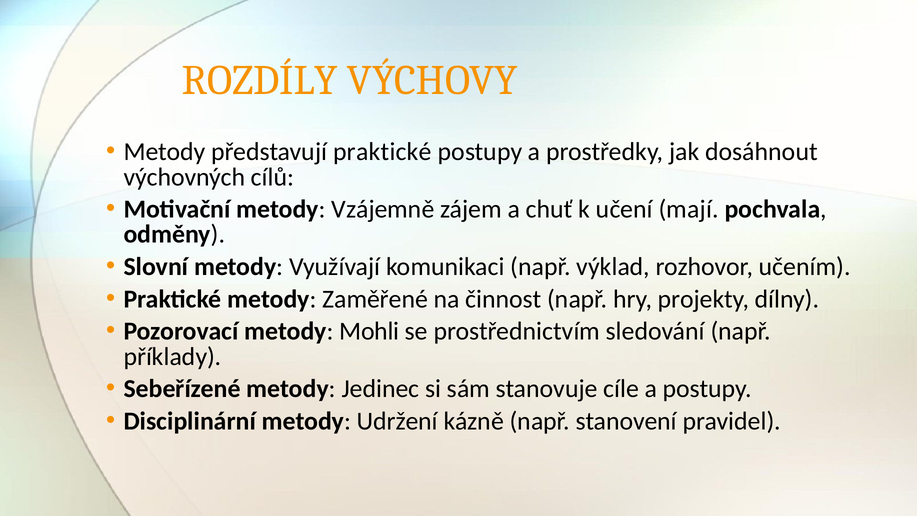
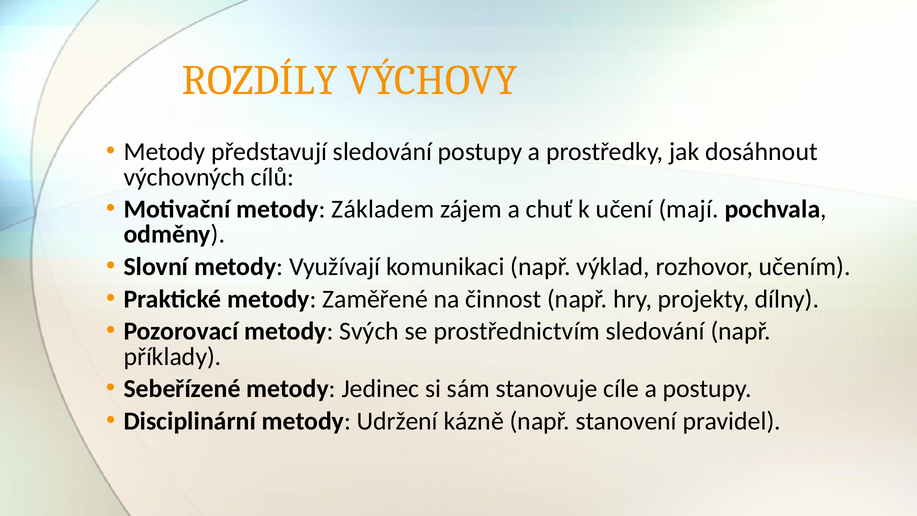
představují praktické: praktické -> sledování
Vzájemně: Vzájemně -> Základem
Mohli: Mohli -> Svých
